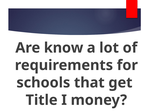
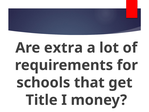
know: know -> extra
